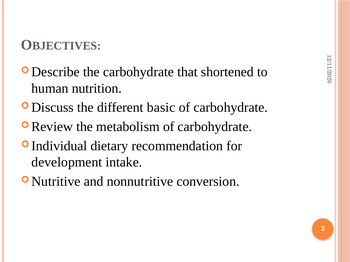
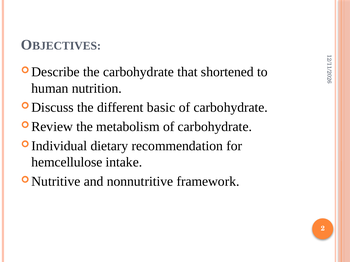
development: development -> hemcellulose
conversion: conversion -> framework
